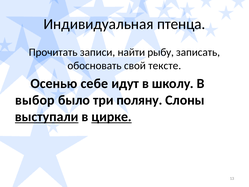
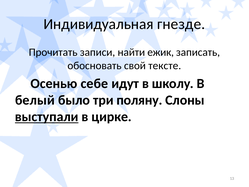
птенца: птенца -> гнезде
рыбу: рыбу -> ежик
выбор: выбор -> белый
цирке underline: present -> none
